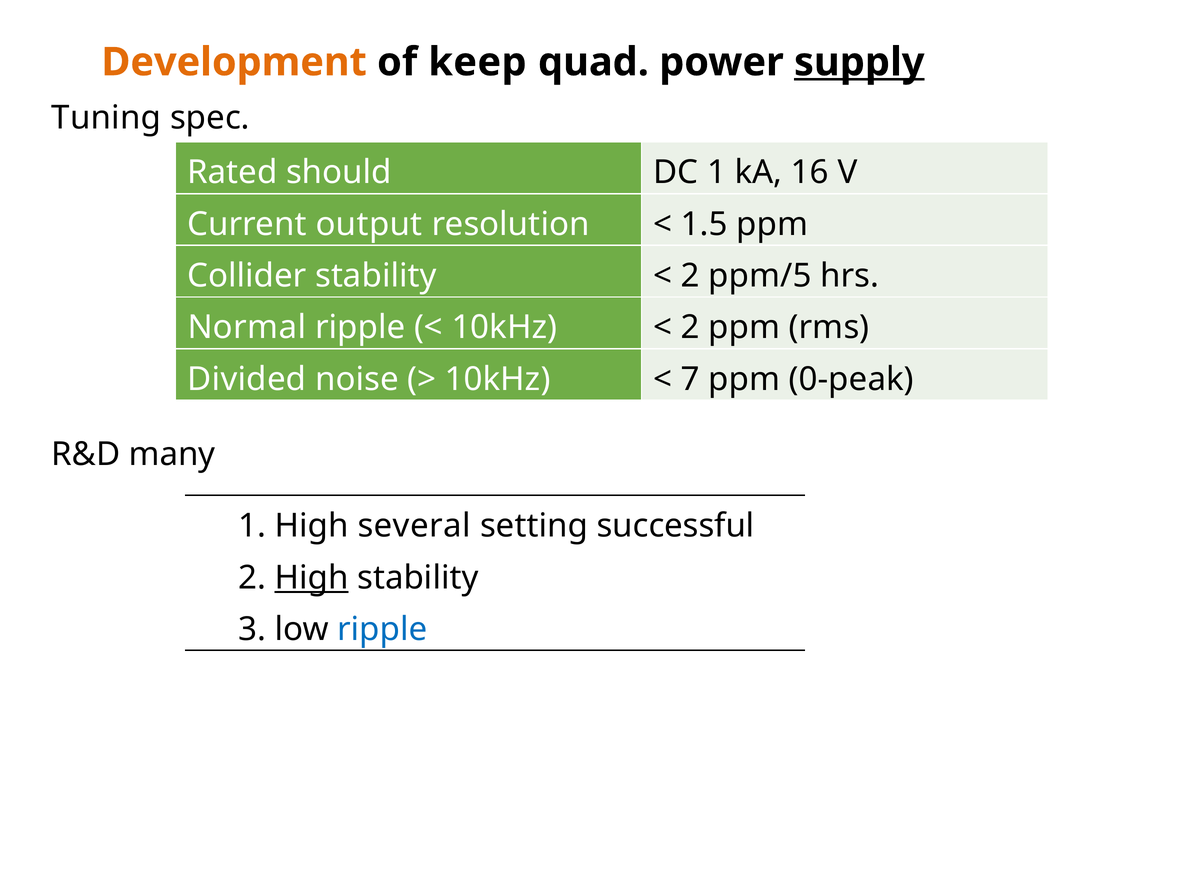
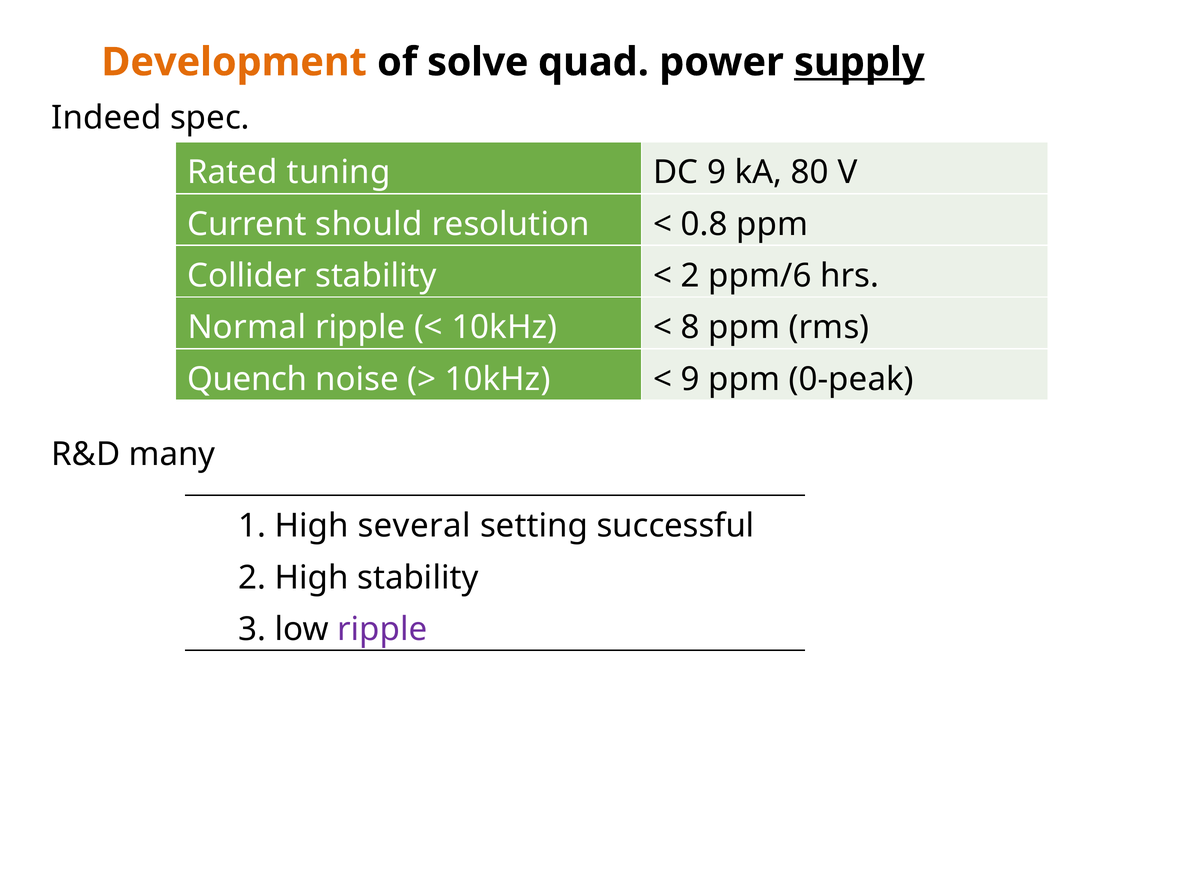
keep: keep -> solve
Tuning: Tuning -> Indeed
should: should -> tuning
DC 1: 1 -> 9
16: 16 -> 80
output: output -> should
1.5: 1.5 -> 0.8
ppm/5: ppm/5 -> ppm/6
2 at (690, 328): 2 -> 8
Divided: Divided -> Quench
7 at (690, 379): 7 -> 9
High at (312, 578) underline: present -> none
ripple at (382, 629) colour: blue -> purple
